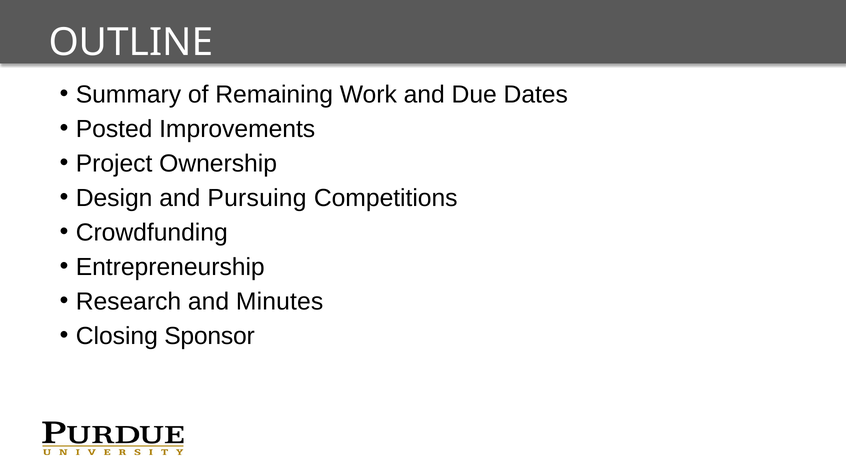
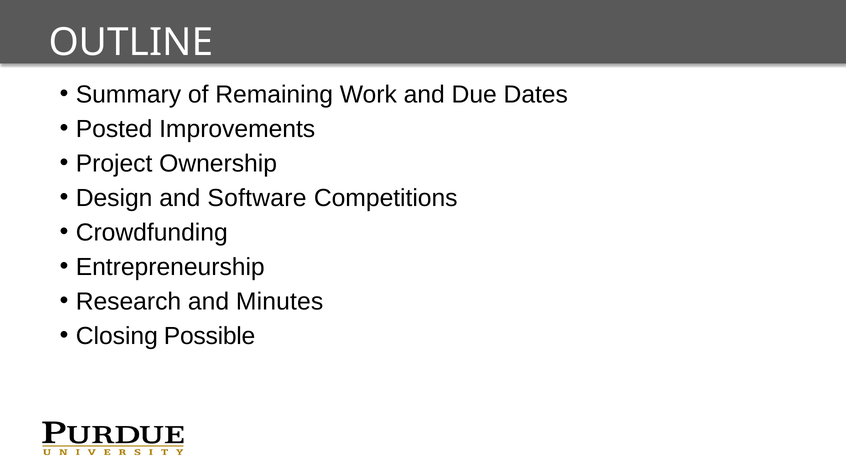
Pursuing: Pursuing -> Software
Sponsor: Sponsor -> Possible
